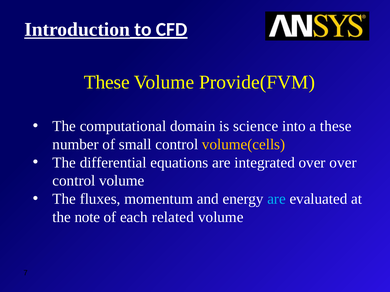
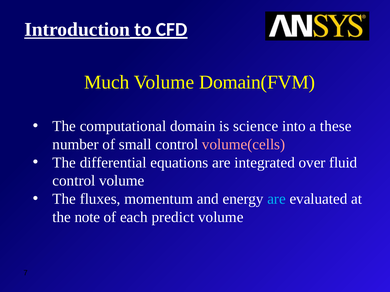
These at (107, 82): These -> Much
Provide(FVM: Provide(FVM -> Domain(FVM
volume(cells colour: yellow -> pink
over over: over -> fluid
related: related -> predict
